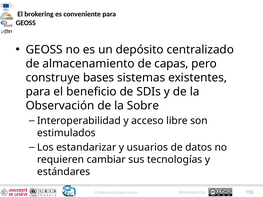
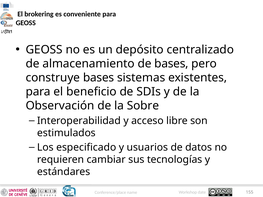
de capas: capas -> bases
estandarizar: estandarizar -> especificado
